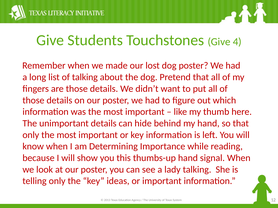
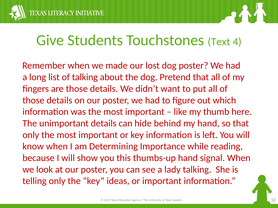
Touchstones Give: Give -> Text
